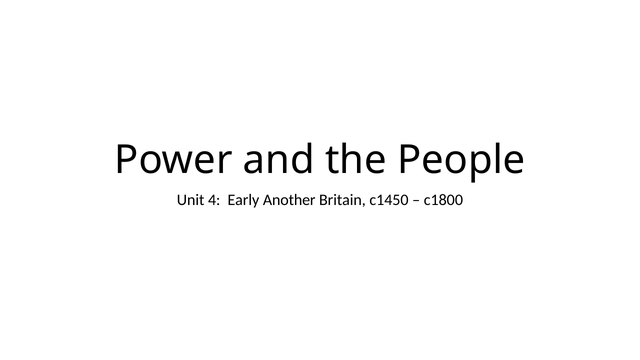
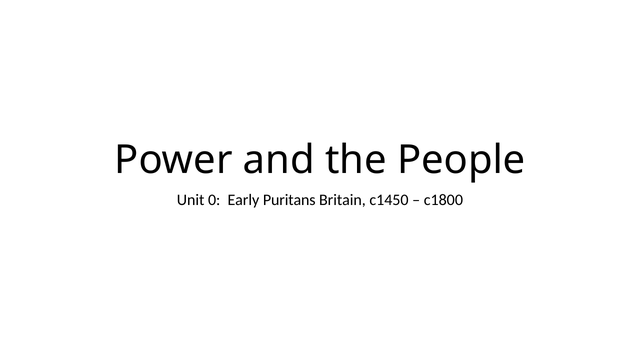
4: 4 -> 0
Another: Another -> Puritans
